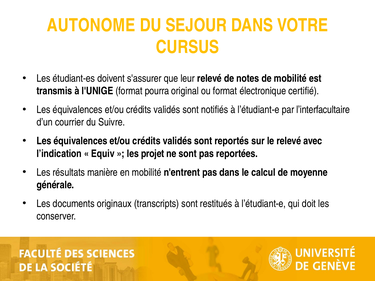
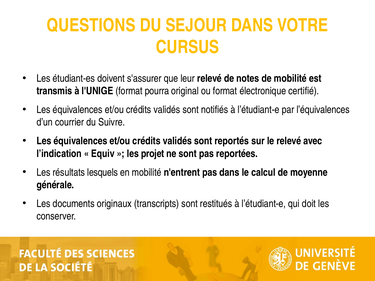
AUTONOME: AUTONOME -> QUESTIONS
l’interfacultaire: l’interfacultaire -> l’équivalences
manière: manière -> lesquels
